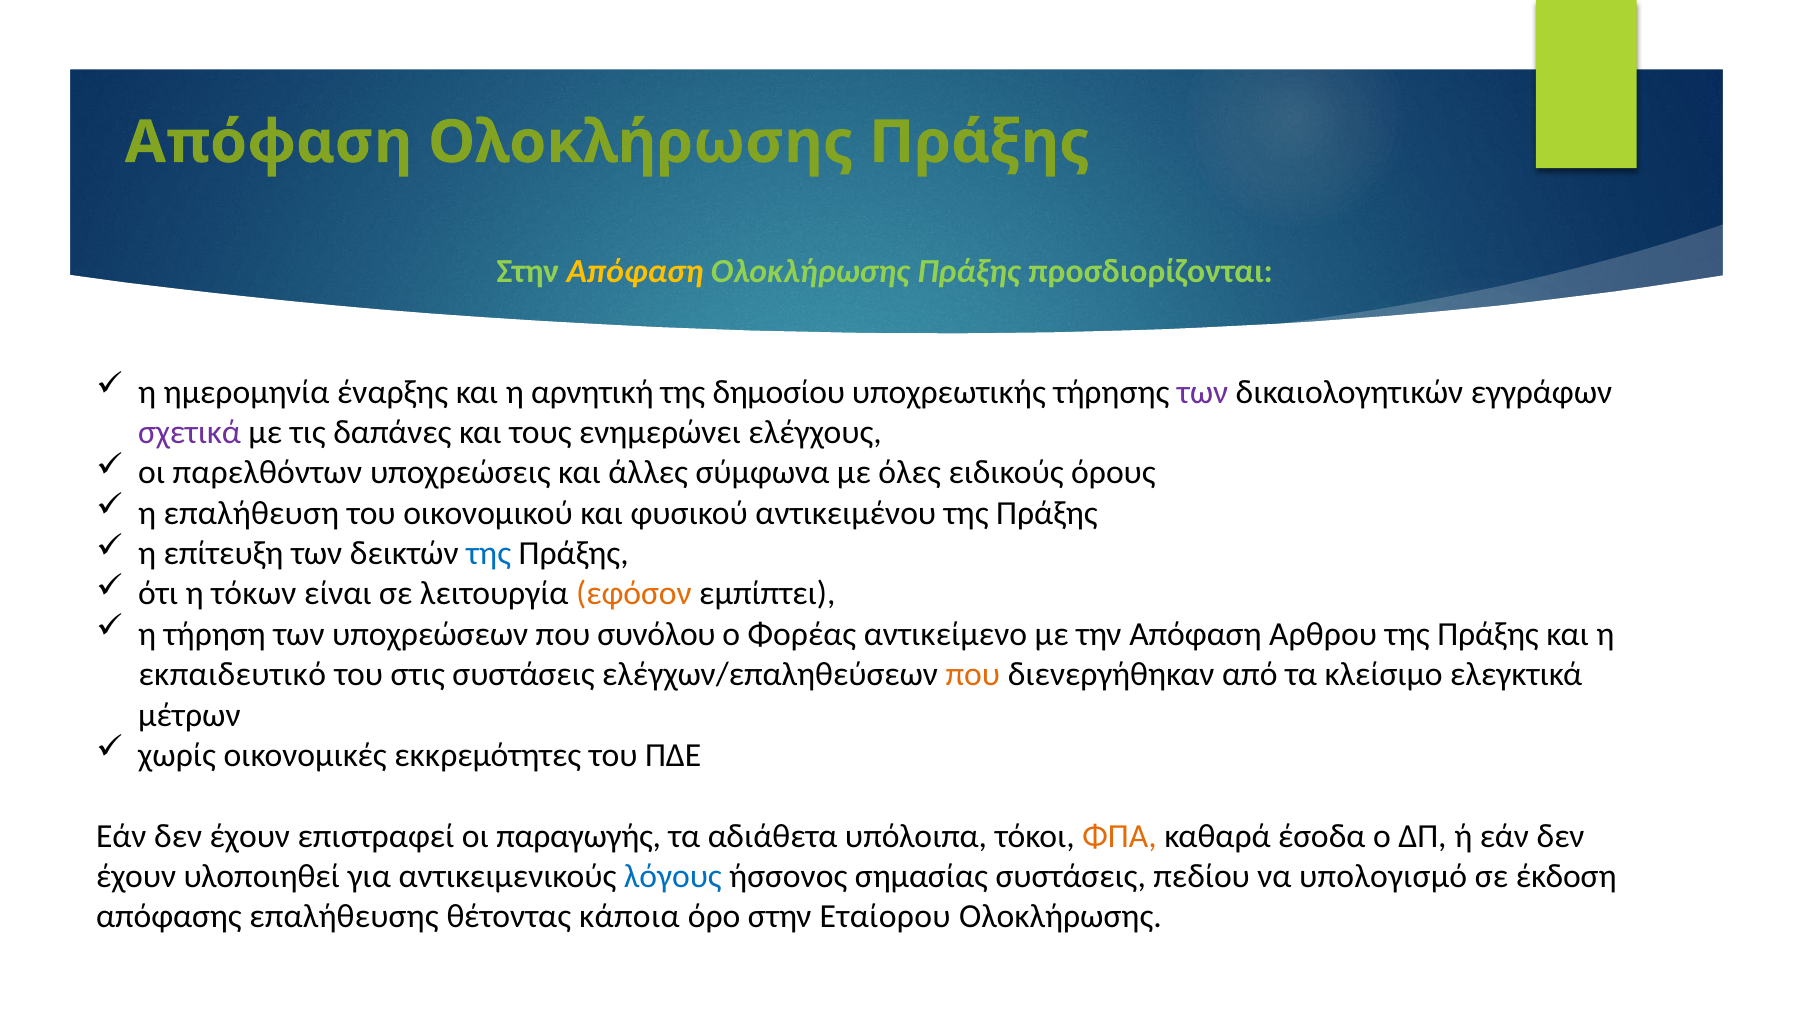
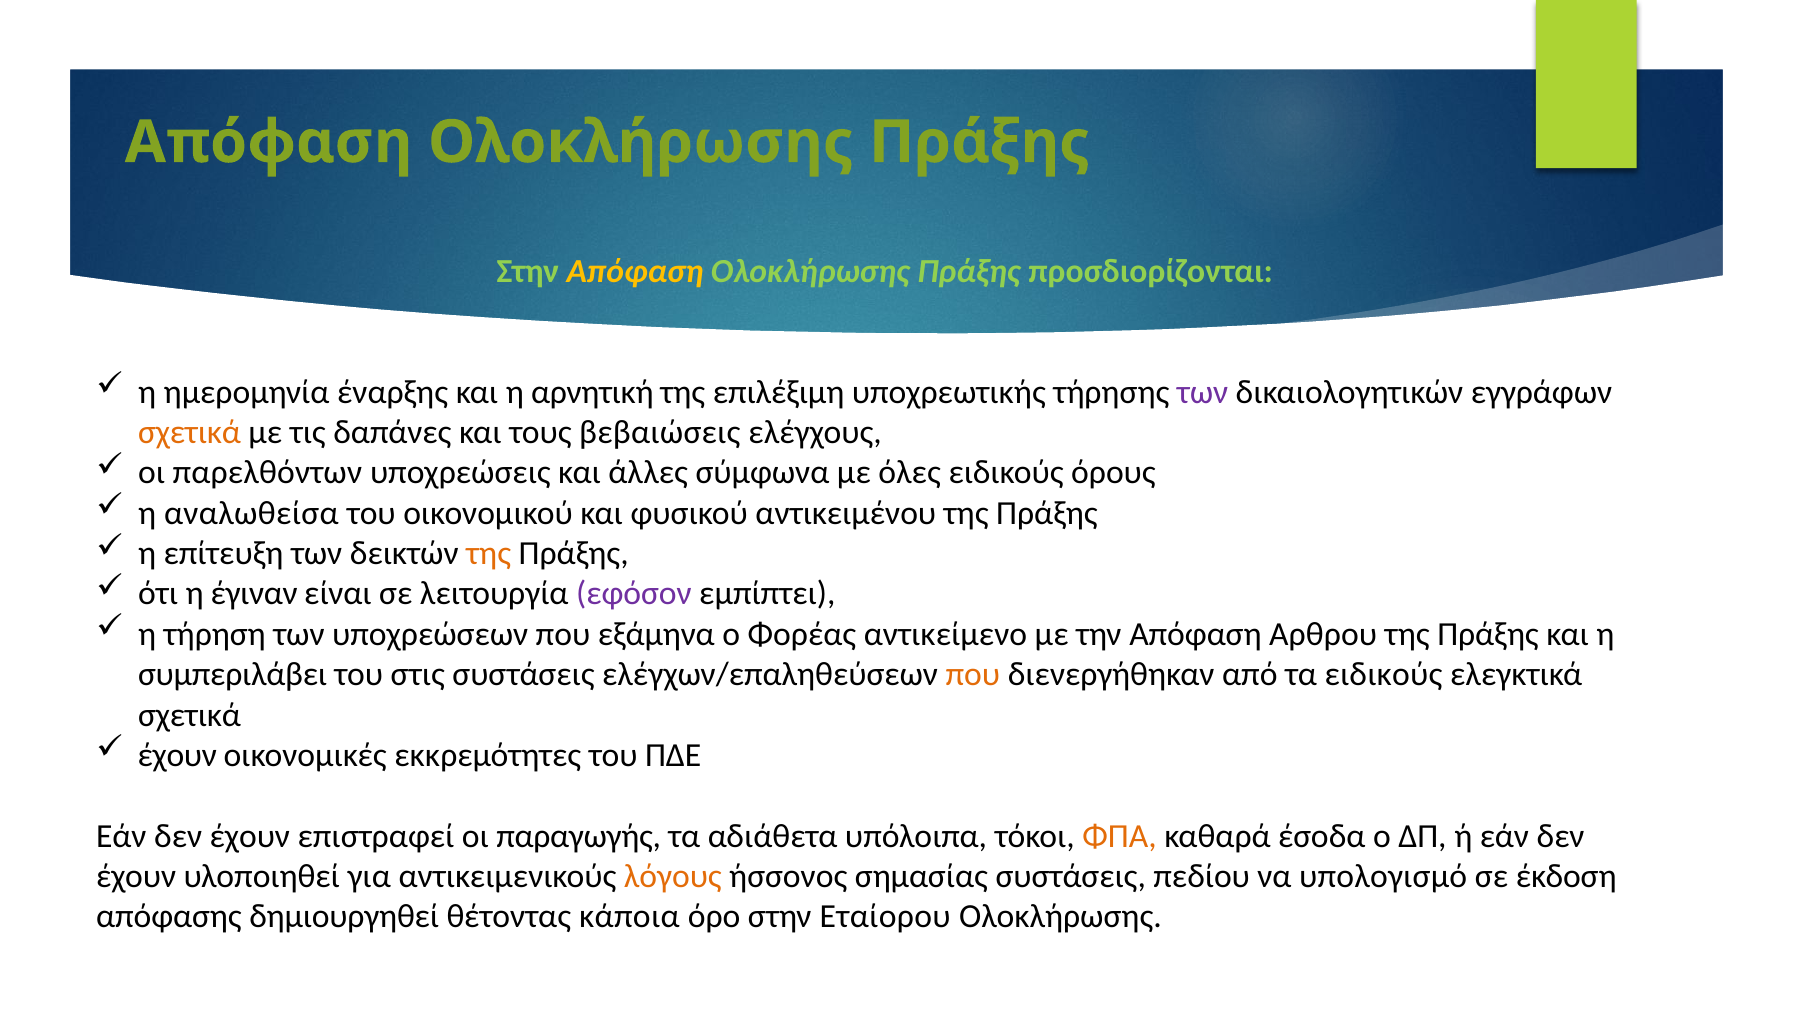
δημοσίου: δημοσίου -> επιλέξιμη
σχετικά at (190, 432) colour: purple -> orange
ενημερώνει: ενημερώνει -> βεβαιώσεις
επαλήθευση: επαλήθευση -> αναλωθείσα
της at (489, 554) colour: blue -> orange
τόκων: τόκων -> έγιναν
εφόσον colour: orange -> purple
συνόλου: συνόλου -> εξάμηνα
εκπαιδευτικό: εκπαιδευτικό -> συμπεριλάβει
τα κλείσιμο: κλείσιμο -> ειδικούς
μέτρων at (189, 715): μέτρων -> σχετικά
χωρίς at (177, 755): χωρίς -> έχουν
λόγους colour: blue -> orange
επαλήθευσης: επαλήθευσης -> δημιουργηθεί
